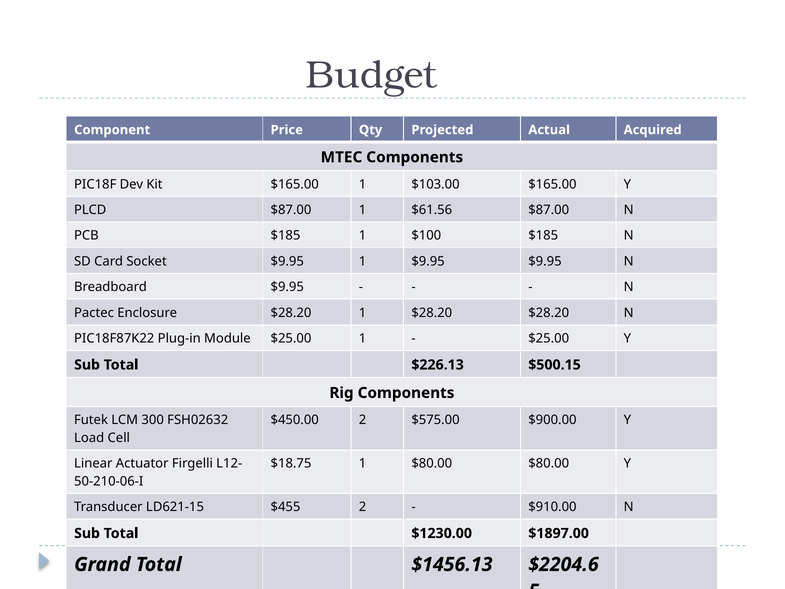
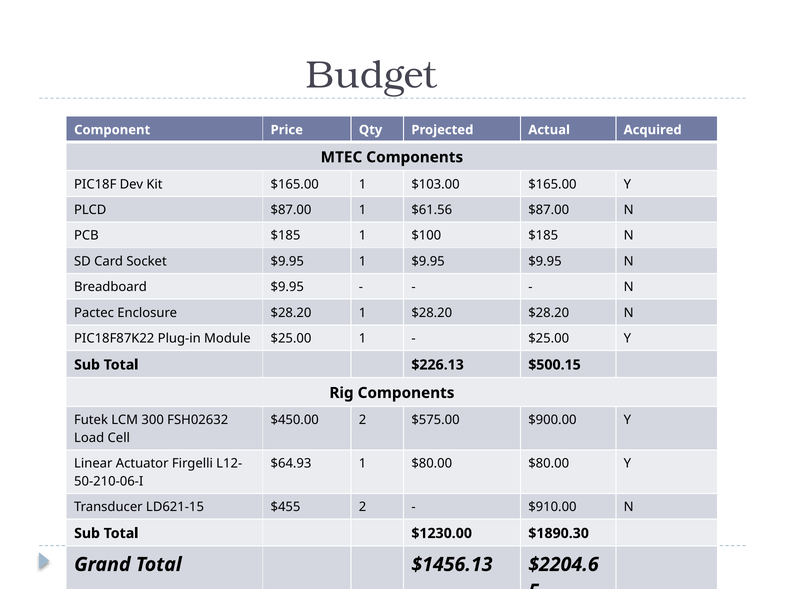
$18.75: $18.75 -> $64.93
$1897.00: $1897.00 -> $1890.30
